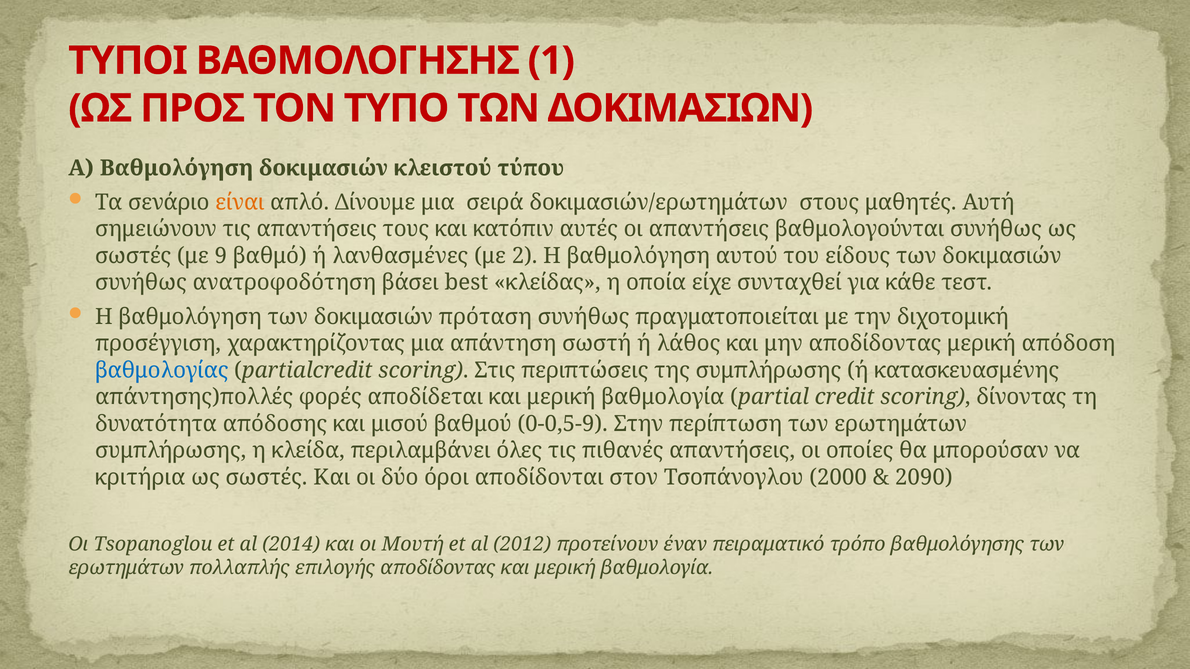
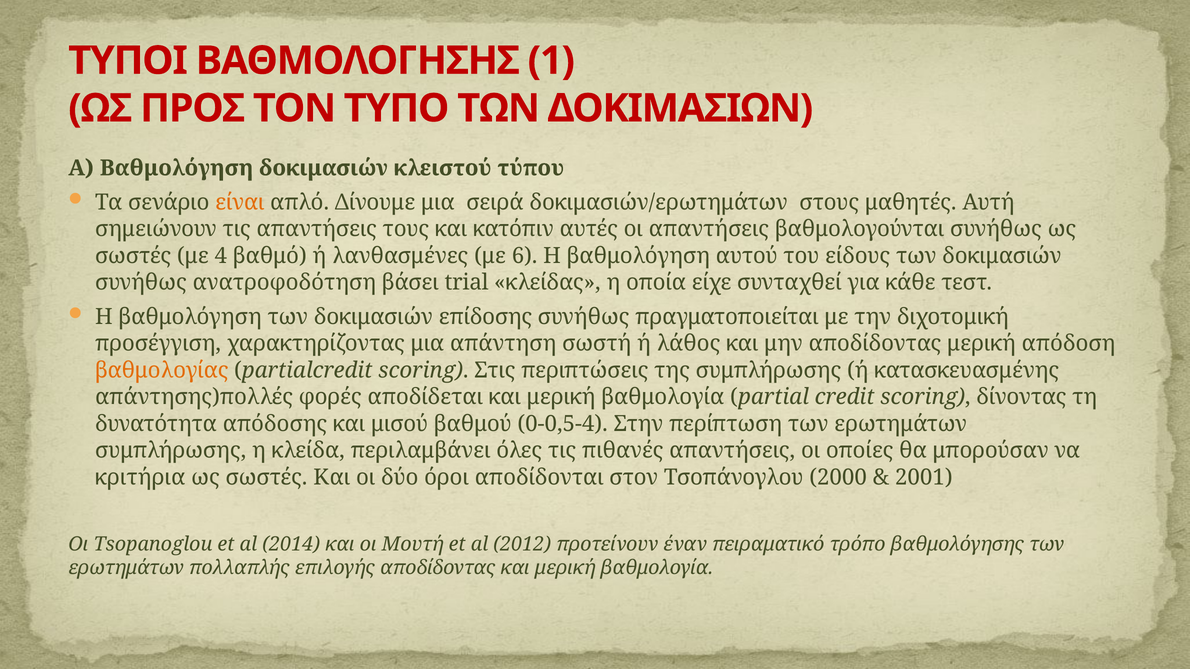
9: 9 -> 4
2: 2 -> 6
best: best -> trial
πρόταση: πρόταση -> επίδοσης
βαθμολογίας colour: blue -> orange
0-0,5-9: 0-0,5-9 -> 0-0,5-4
2090: 2090 -> 2001
